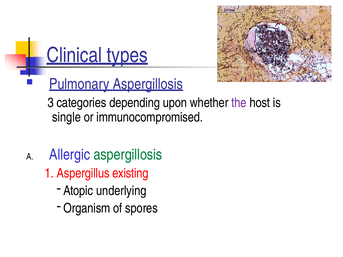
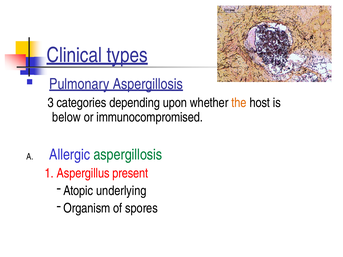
the colour: purple -> orange
single: single -> below
existing: existing -> present
